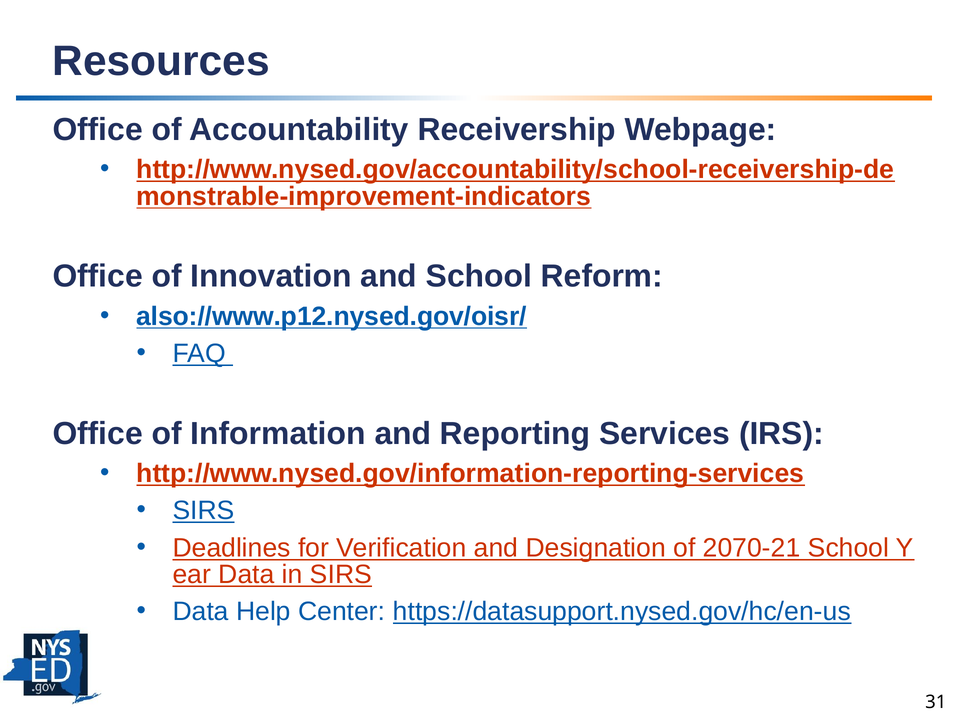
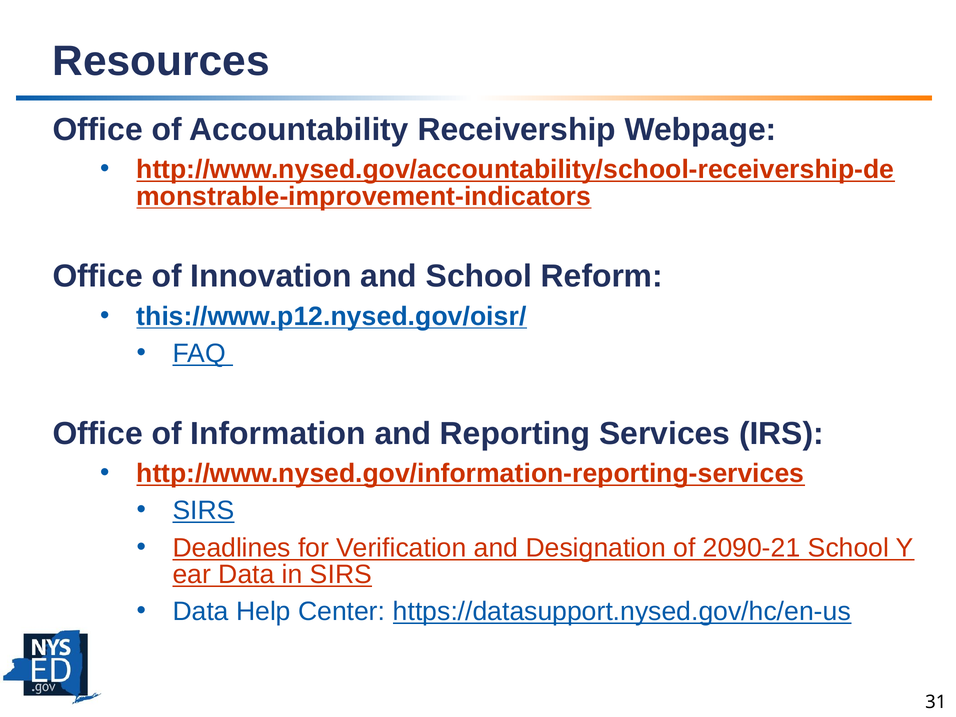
also://www.p12.nysed.gov/oisr/: also://www.p12.nysed.gov/oisr/ -> this://www.p12.nysed.gov/oisr/
2070-21: 2070-21 -> 2090-21
